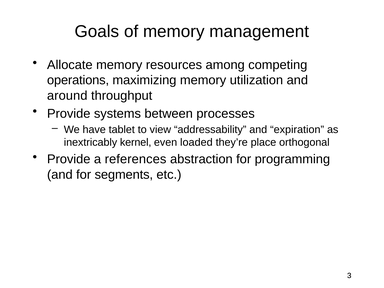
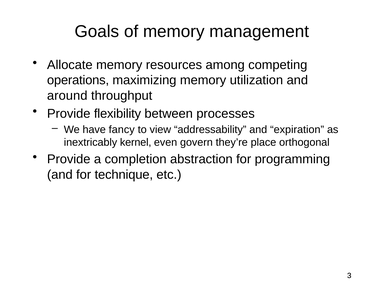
systems: systems -> flexibility
tablet: tablet -> fancy
loaded: loaded -> govern
references: references -> completion
segments: segments -> technique
